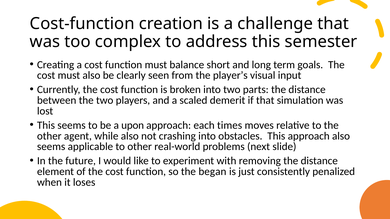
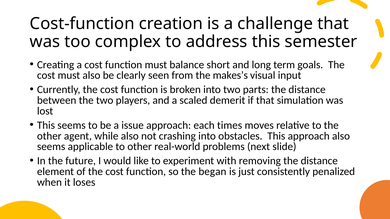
player’s: player’s -> makes’s
upon: upon -> issue
